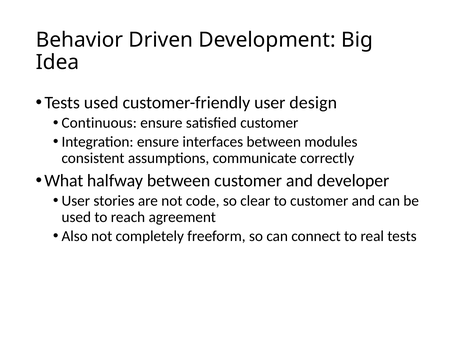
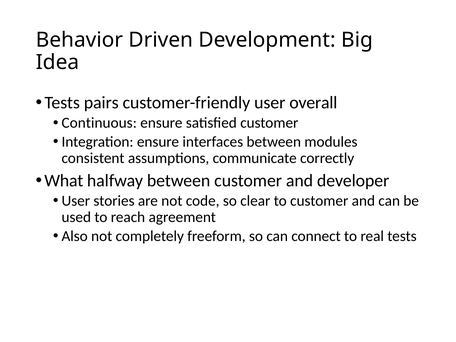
Tests used: used -> pairs
design: design -> overall
